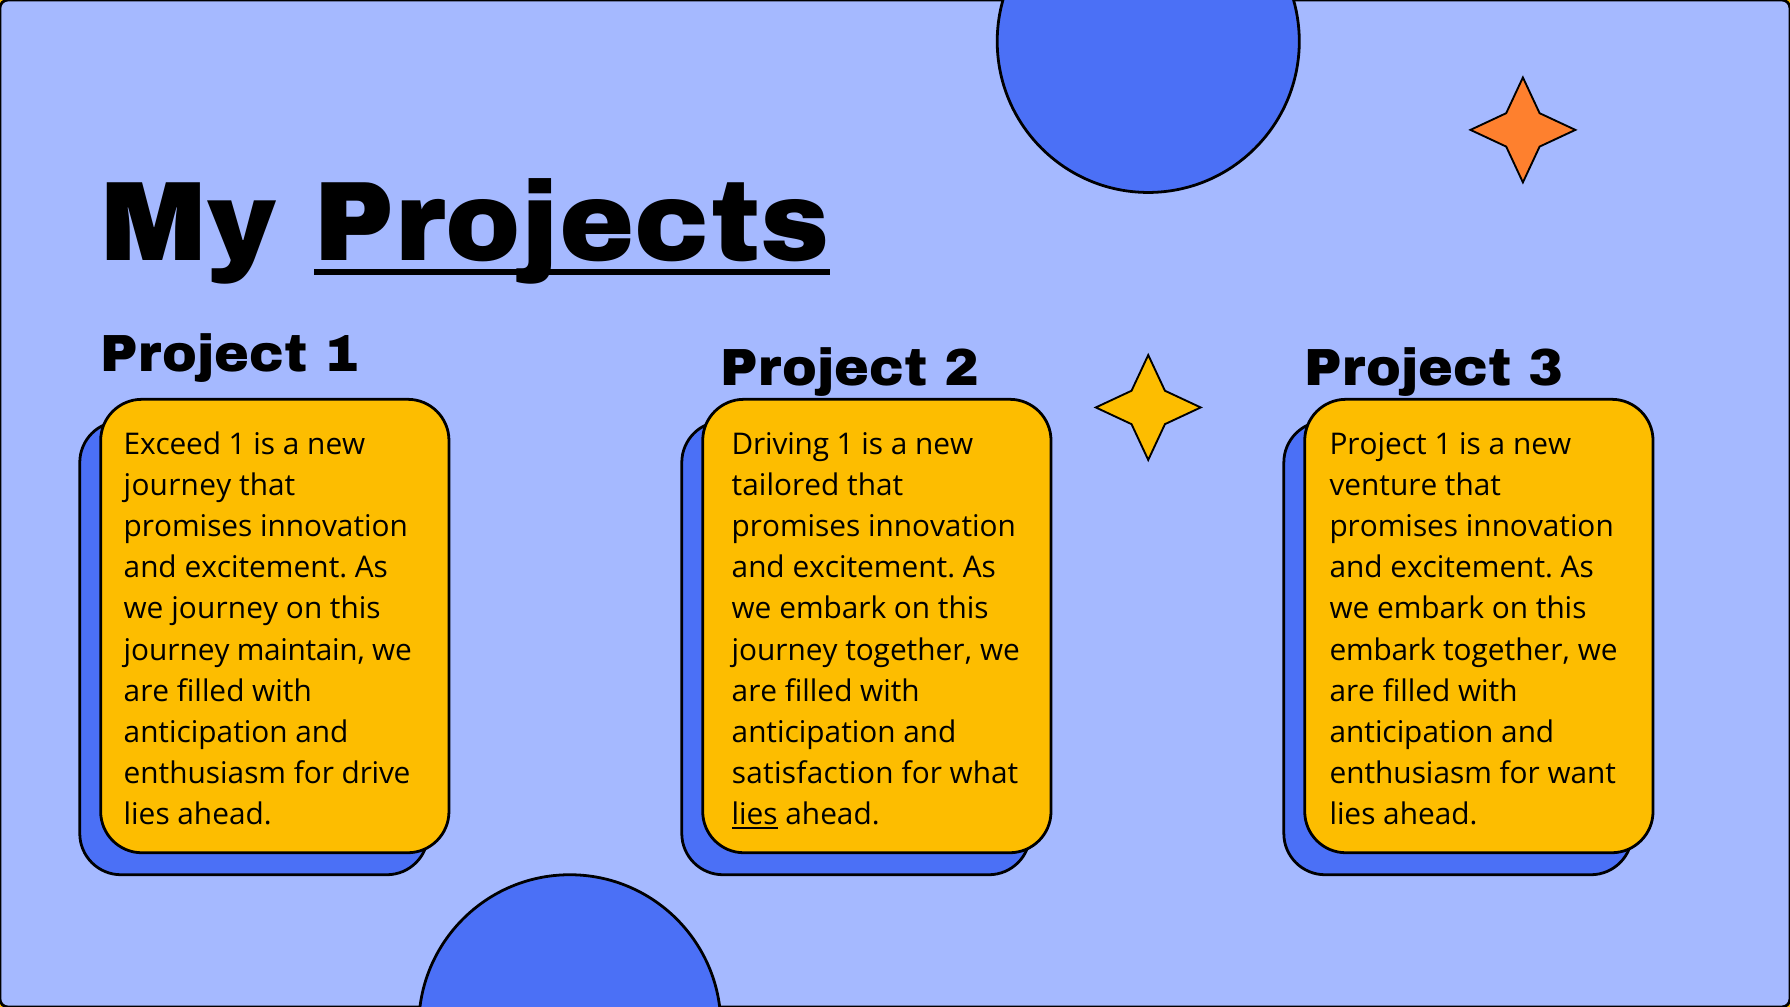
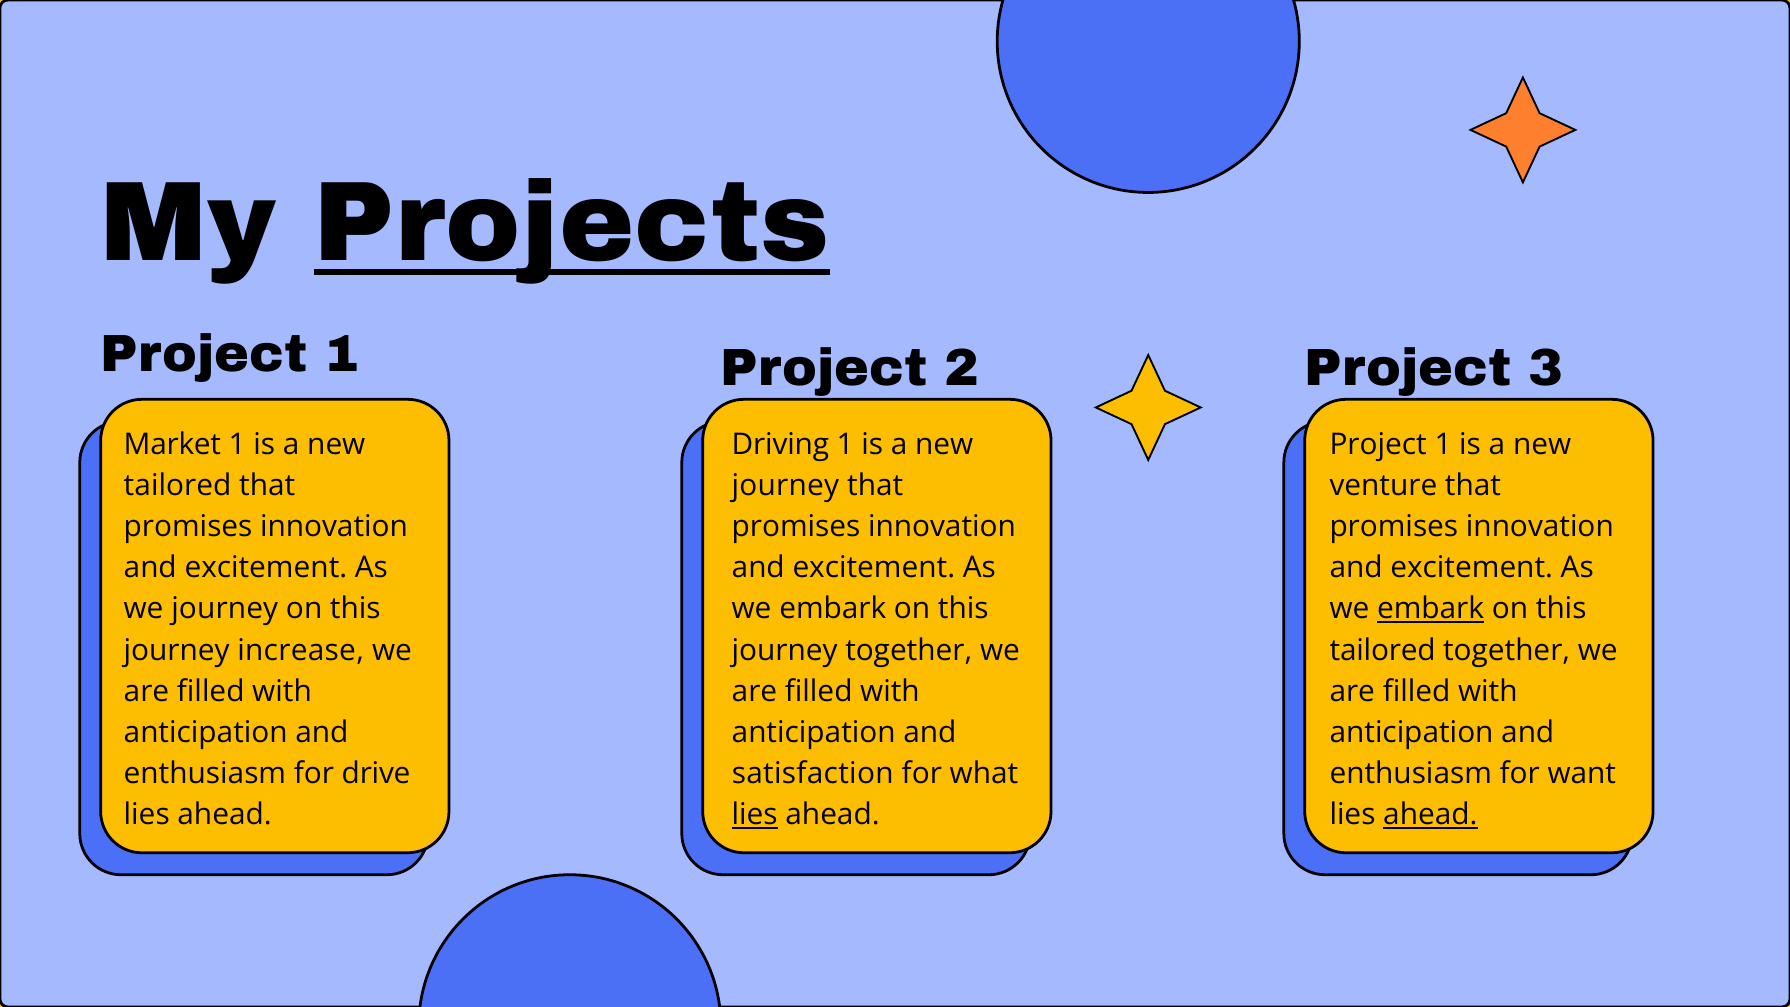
Exceed: Exceed -> Market
journey at (177, 486): journey -> tailored
tailored at (786, 486): tailored -> journey
embark at (1431, 609) underline: none -> present
maintain: maintain -> increase
embark at (1383, 650): embark -> tailored
ahead at (1430, 815) underline: none -> present
